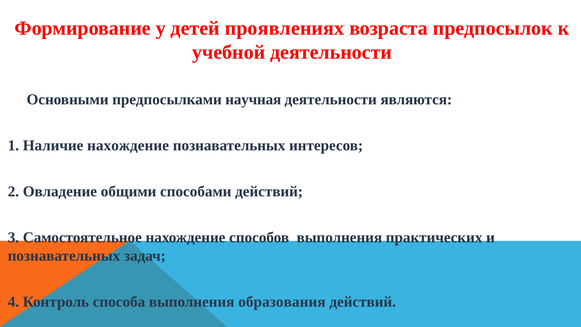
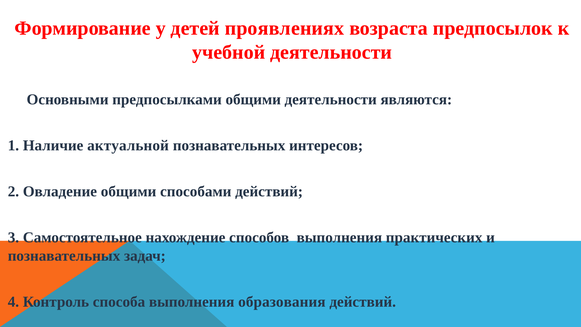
предпосылками научная: научная -> общими
Наличие нахождение: нахождение -> актуальной
